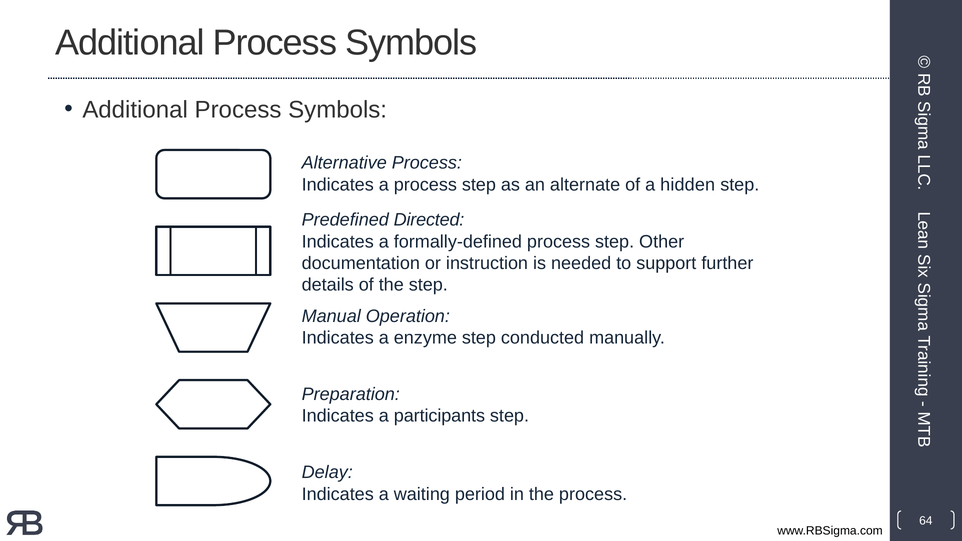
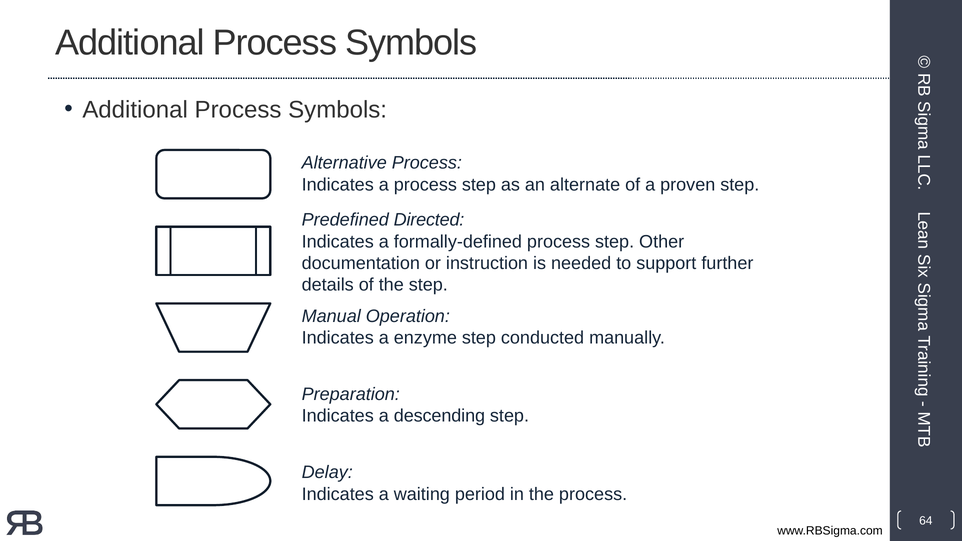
hidden: hidden -> proven
participants: participants -> descending
